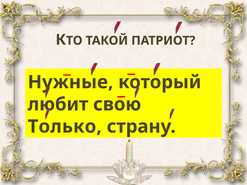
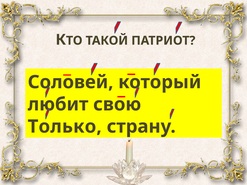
Нужные: Нужные -> Соловей
